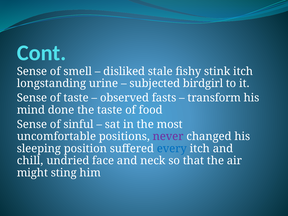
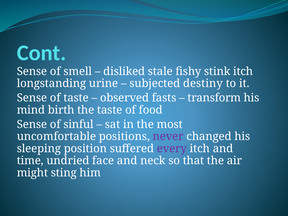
birdgirl: birdgirl -> destiny
done: done -> birth
every colour: blue -> purple
chill: chill -> time
